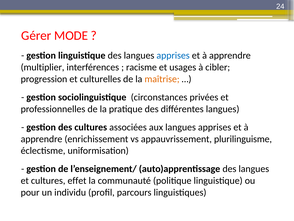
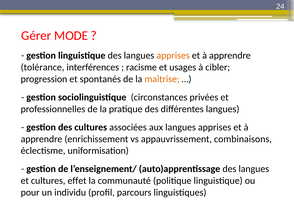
apprises at (173, 55) colour: blue -> orange
multiplier: multiplier -> tolérance
culturelles: culturelles -> spontanés
plurilinguisme: plurilinguisme -> combinaisons
